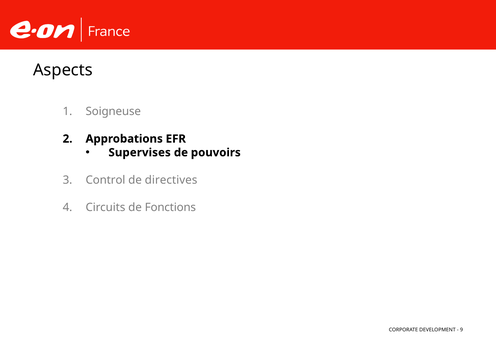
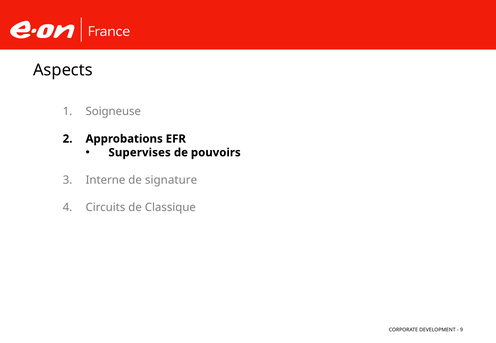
Control: Control -> Interne
directives: directives -> signature
Fonctions: Fonctions -> Classique
